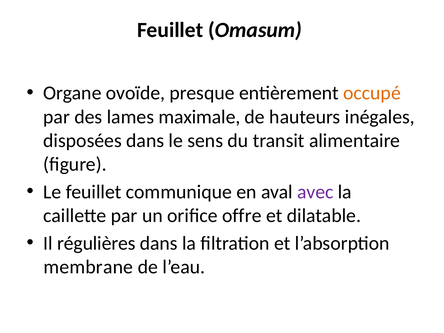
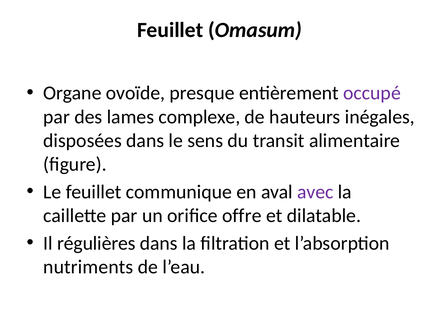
occupé colour: orange -> purple
maximale: maximale -> complexe
membrane: membrane -> nutriments
